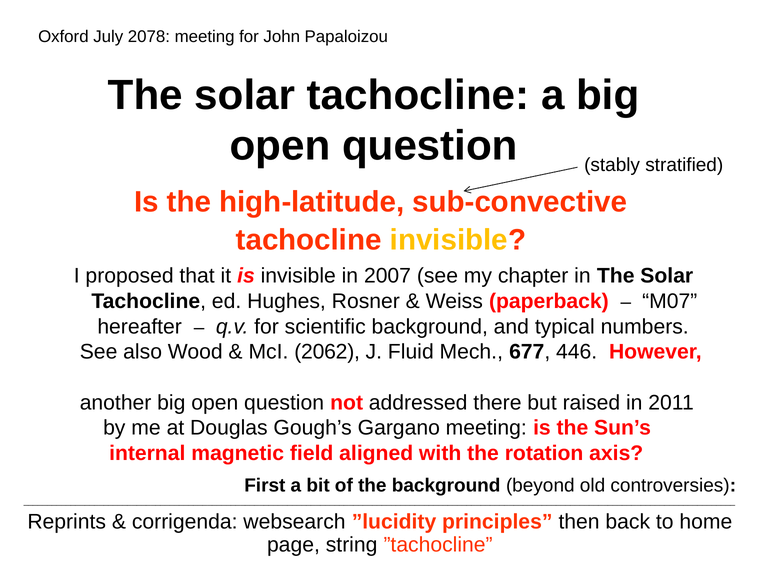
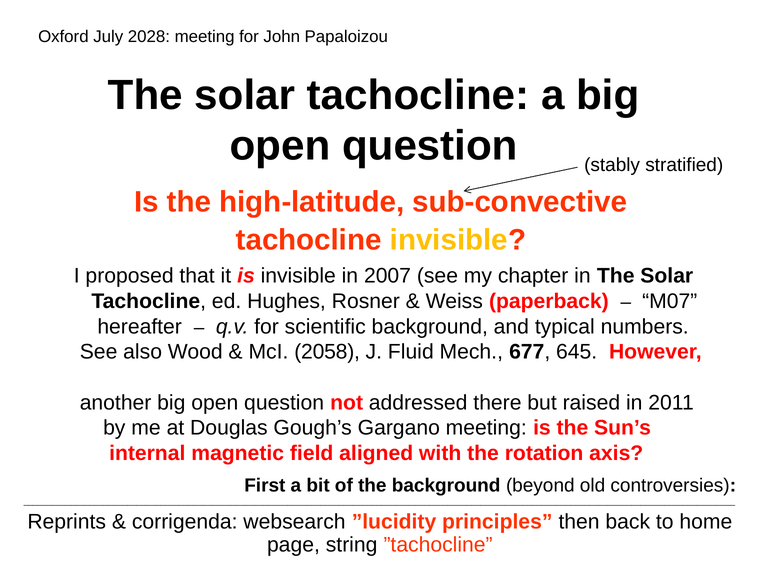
2078: 2078 -> 2028
2062: 2062 -> 2058
446: 446 -> 645
